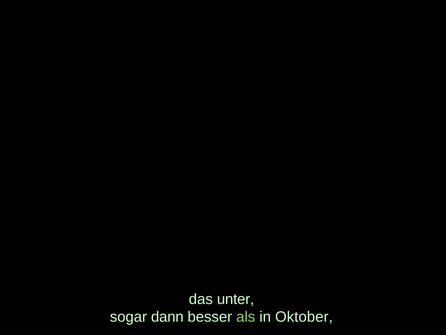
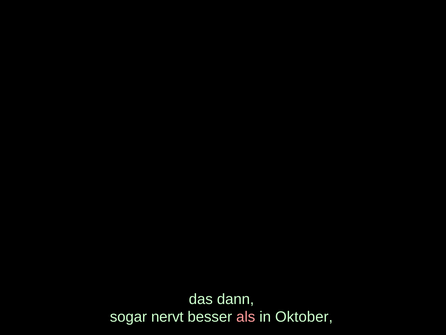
unter: unter -> dann
dann: dann -> nervt
als colour: light green -> pink
